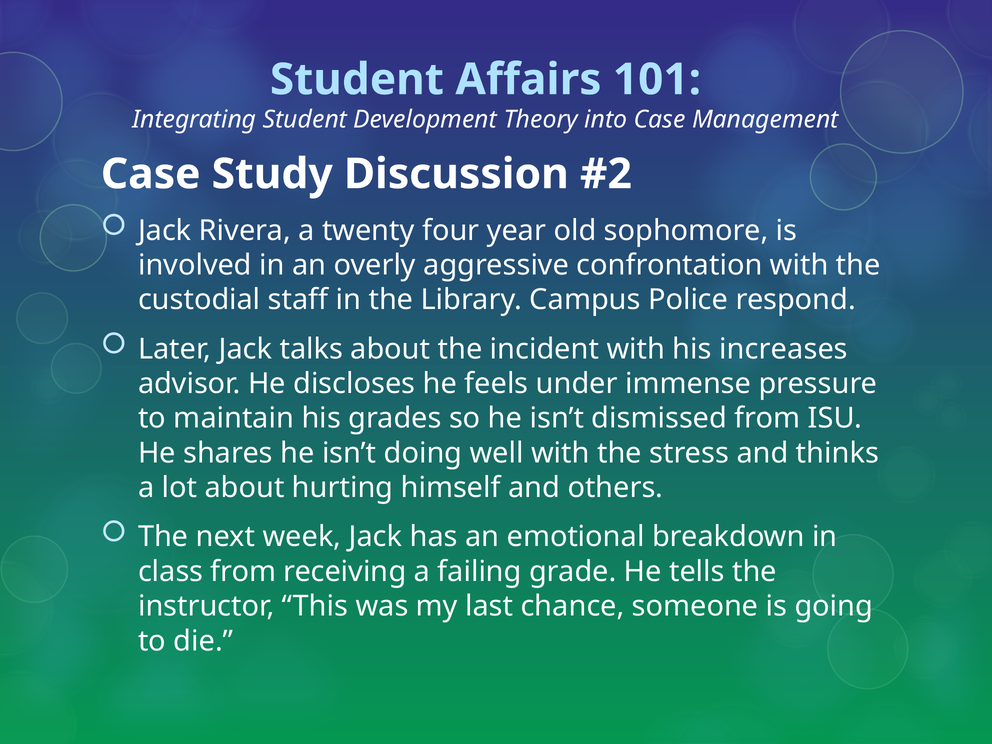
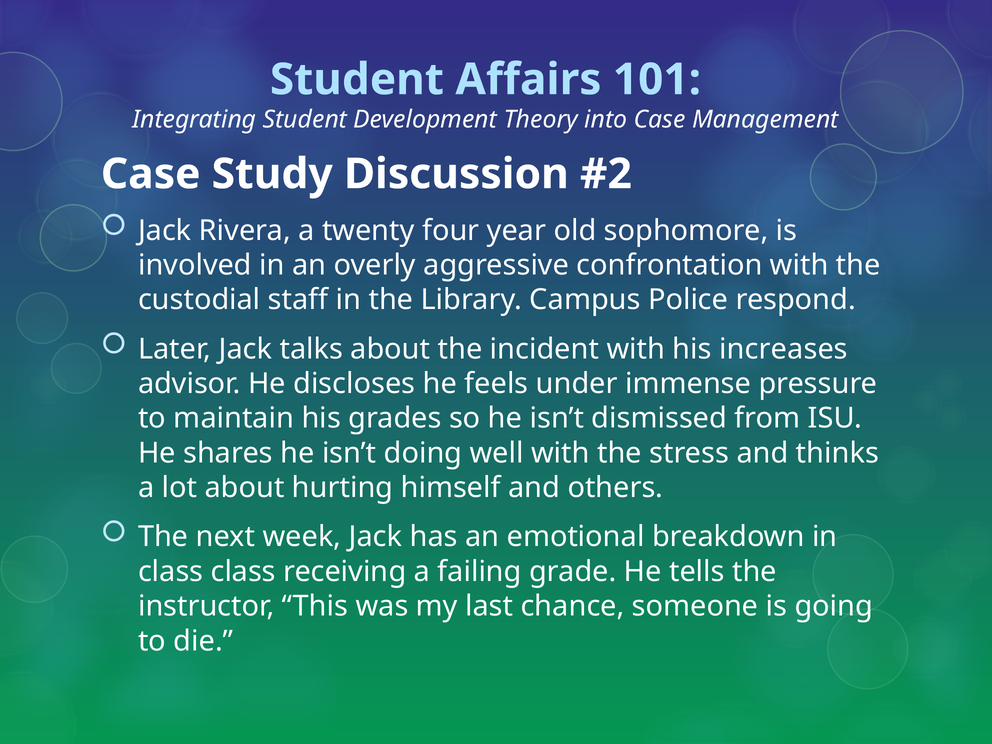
class from: from -> class
